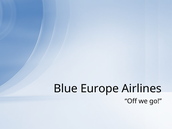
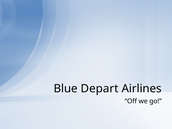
Europe: Europe -> Depart
